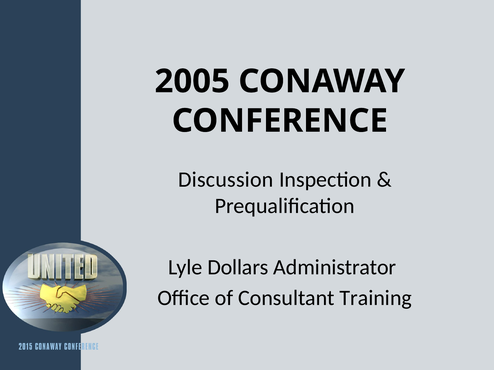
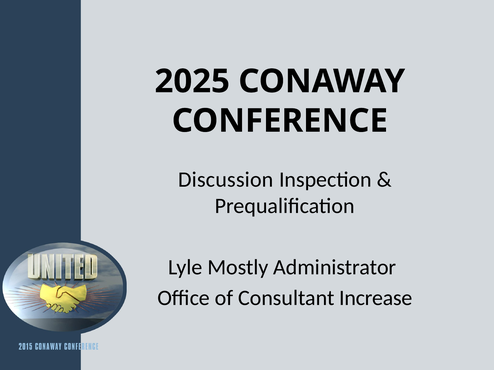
2005: 2005 -> 2025
Dollars: Dollars -> Mostly
Training: Training -> Increase
